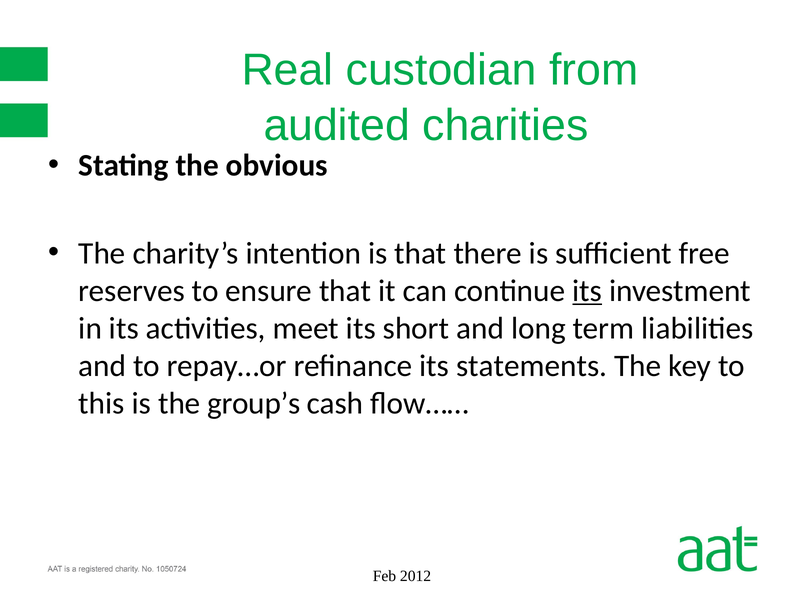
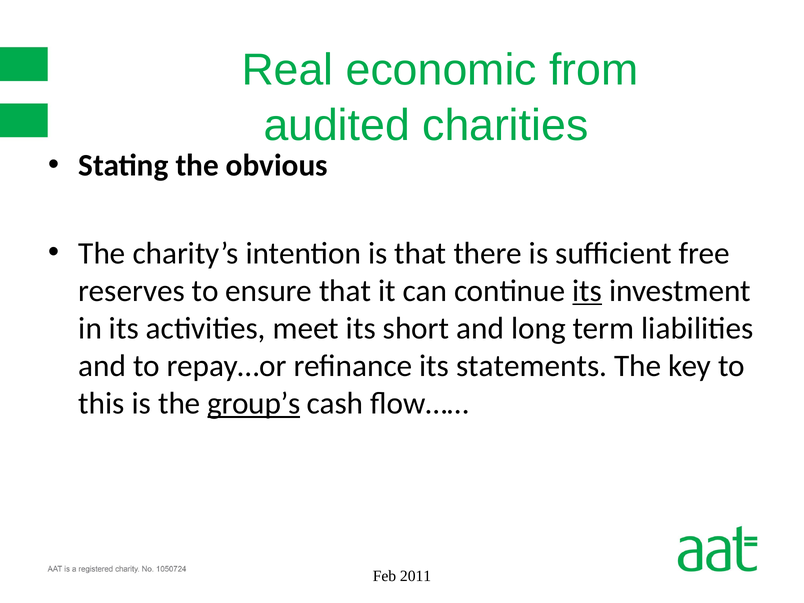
custodian: custodian -> economic
group’s underline: none -> present
2012: 2012 -> 2011
